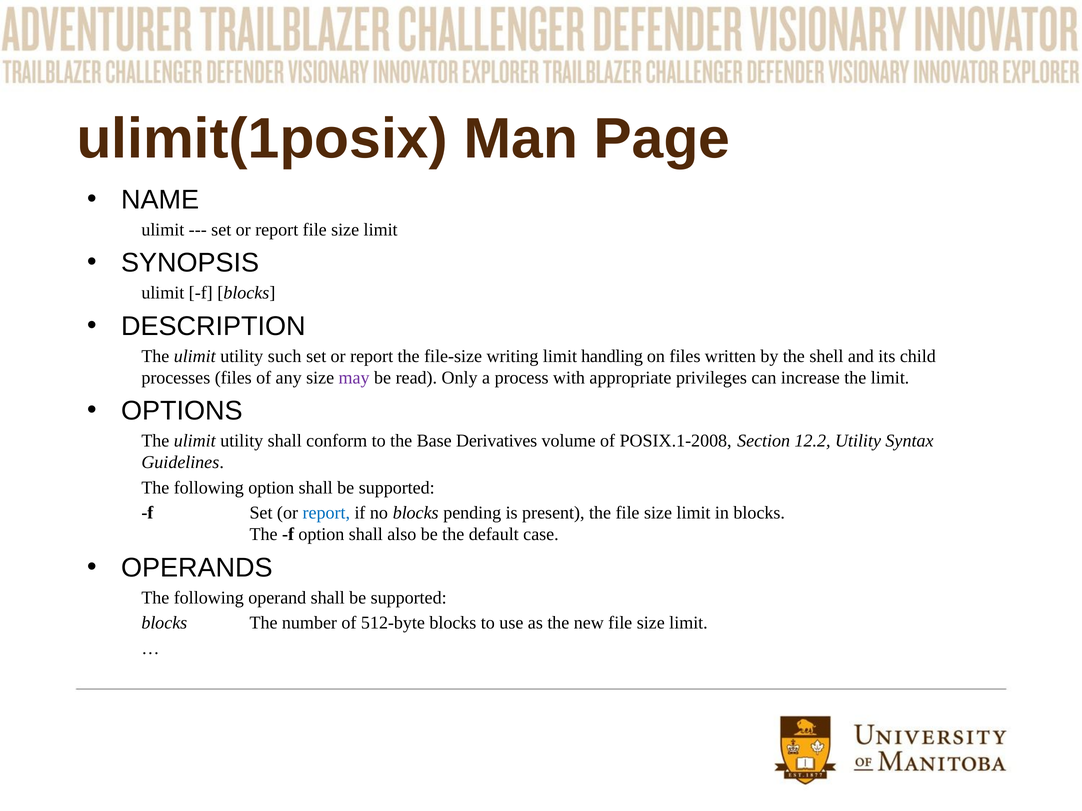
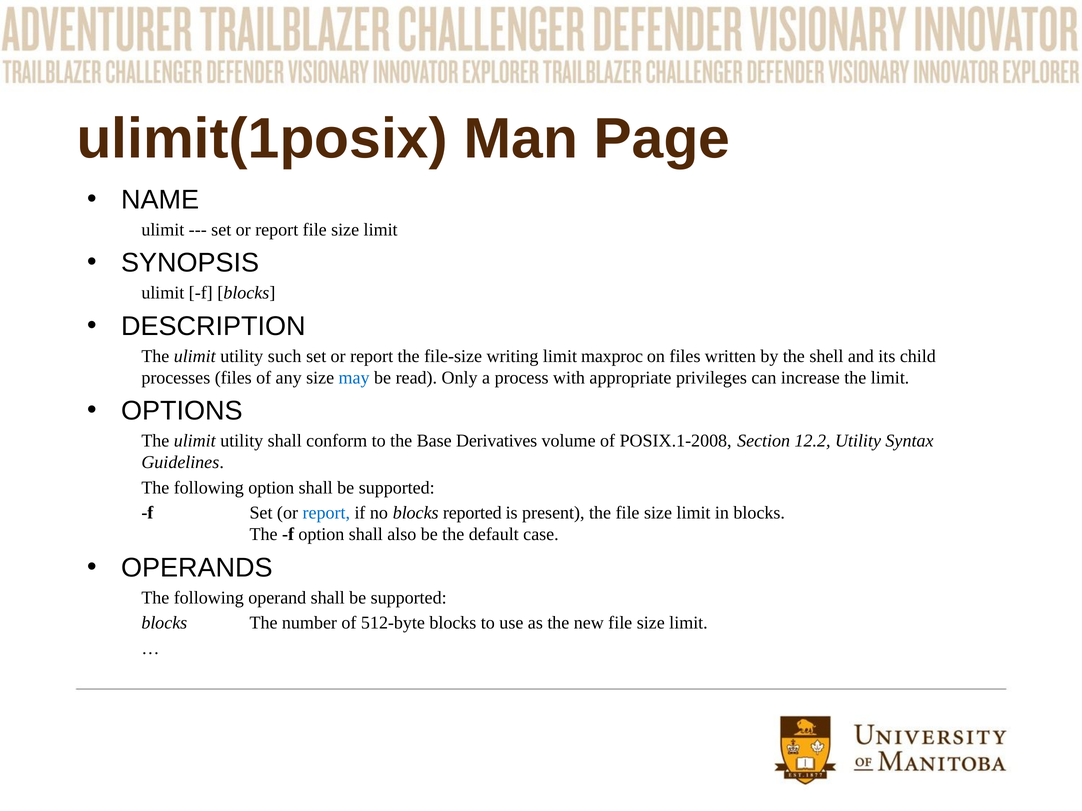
handling: handling -> maxproc
may colour: purple -> blue
pending: pending -> reported
